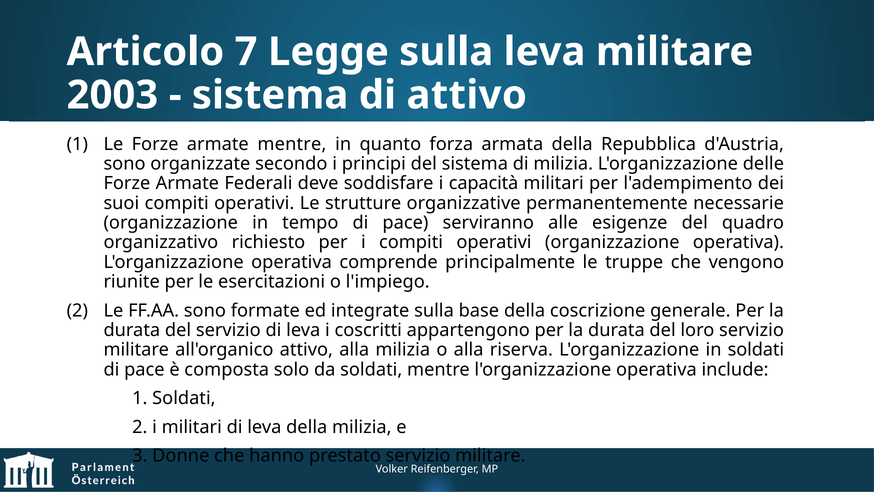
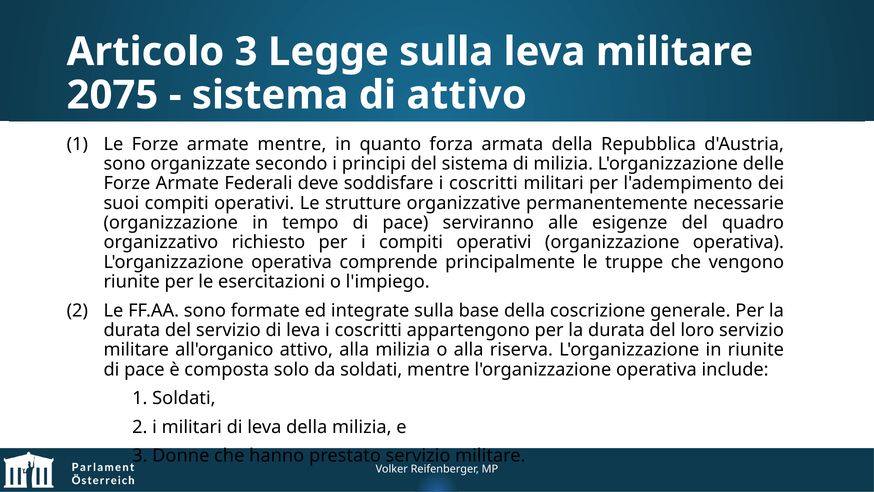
Articolo 7: 7 -> 3
2003: 2003 -> 2075
soddisfare i capacità: capacità -> coscritti
in soldati: soldati -> riunite
